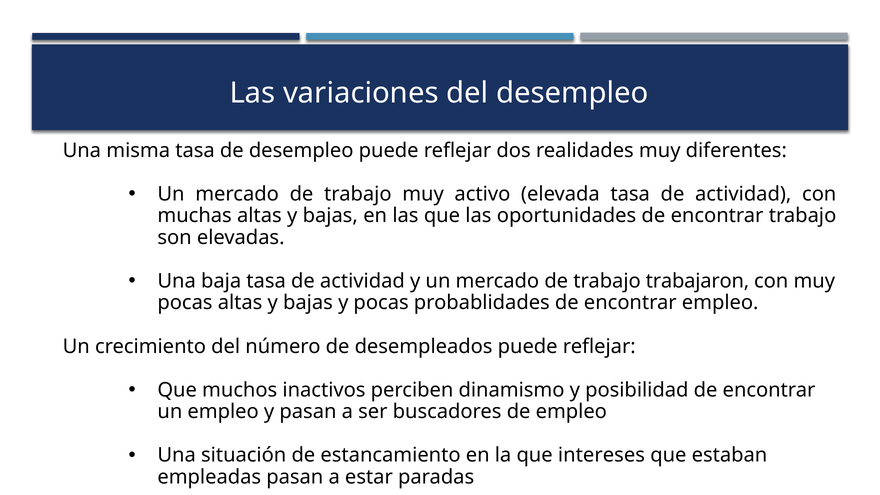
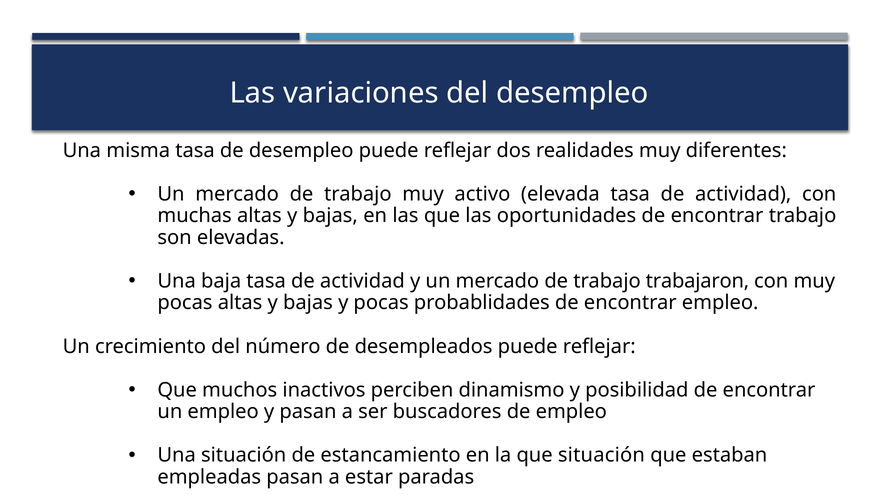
que intereses: intereses -> situación
